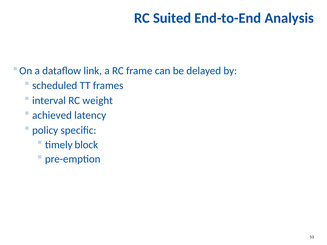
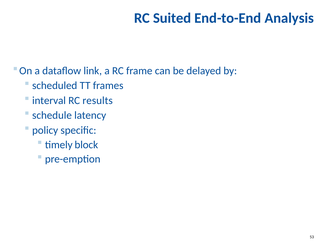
weight: weight -> results
achieved: achieved -> schedule
